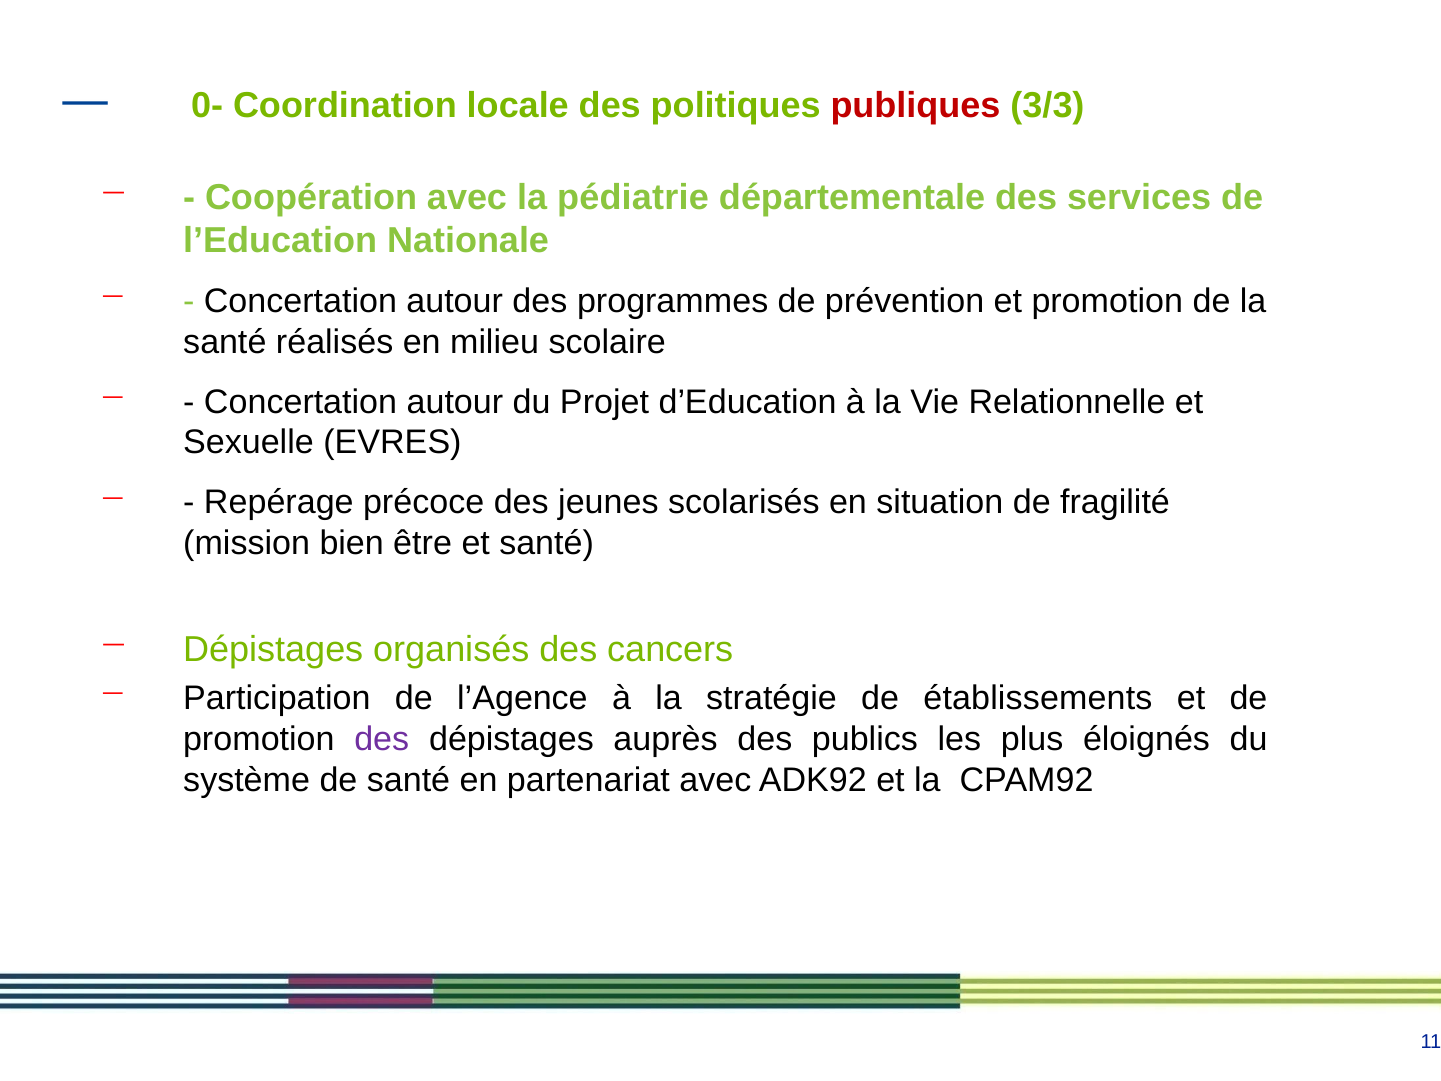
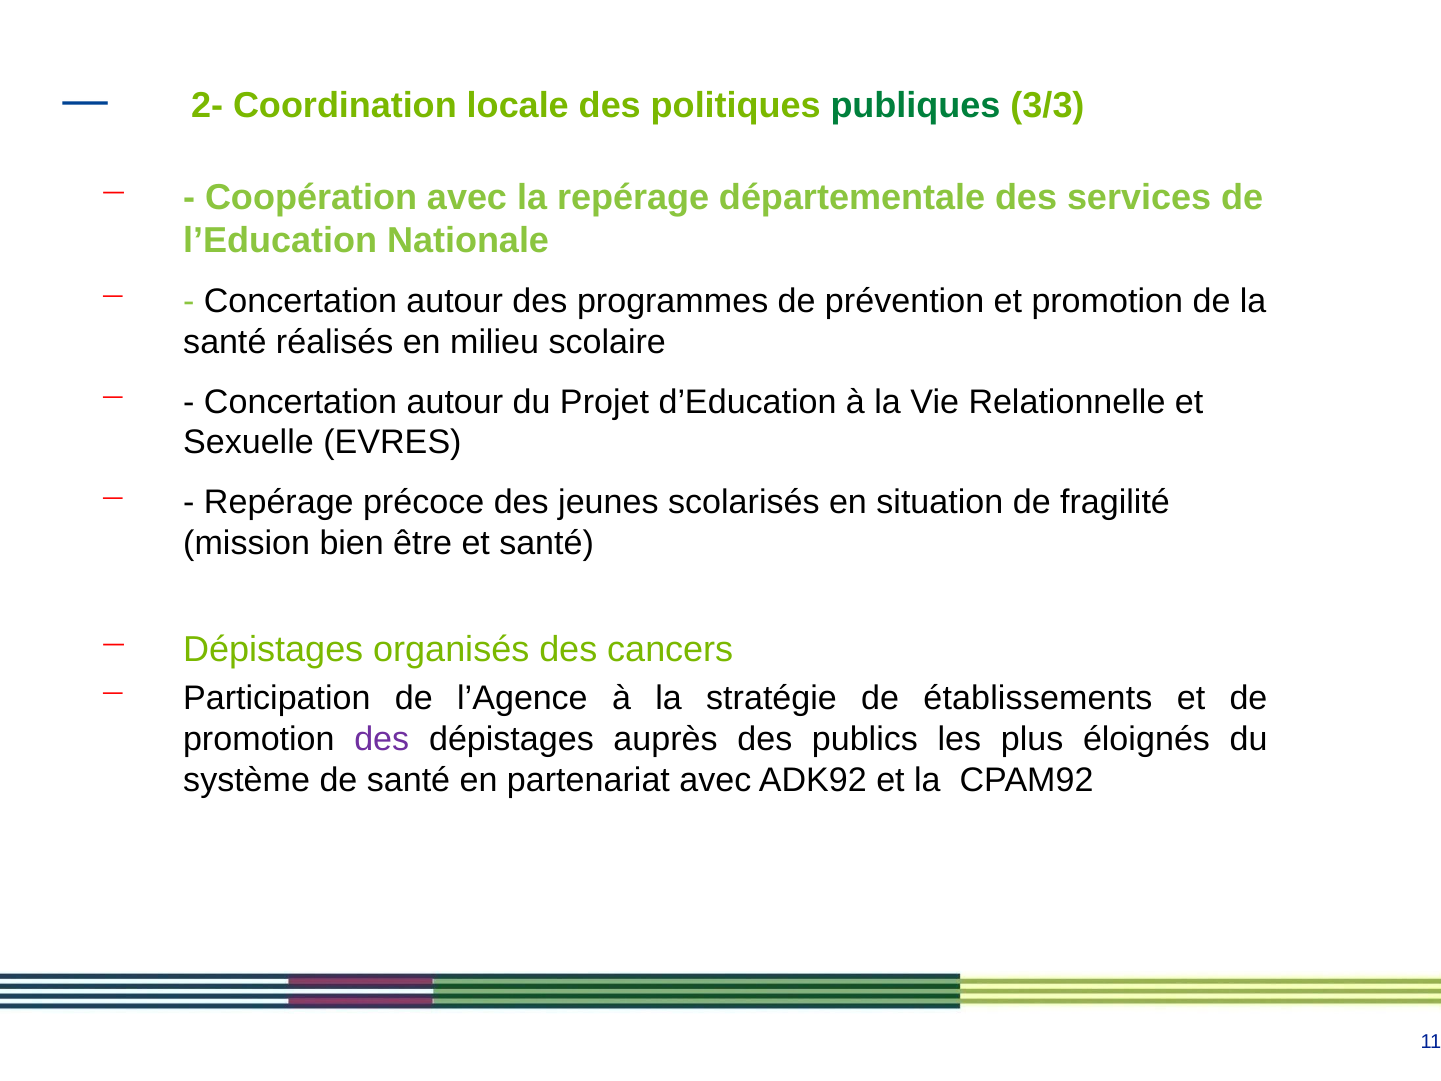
0-: 0- -> 2-
publiques colour: red -> green
la pédiatrie: pédiatrie -> repérage
